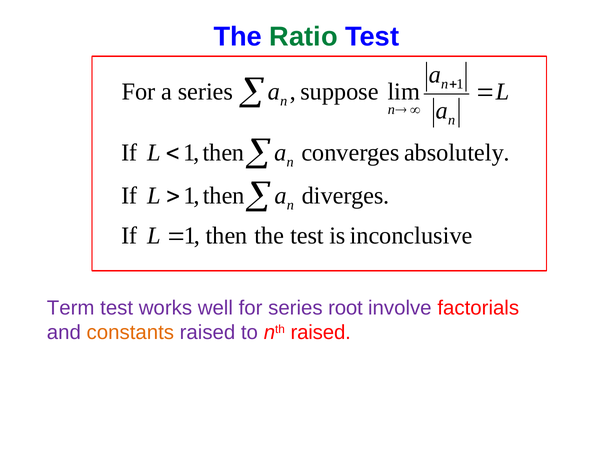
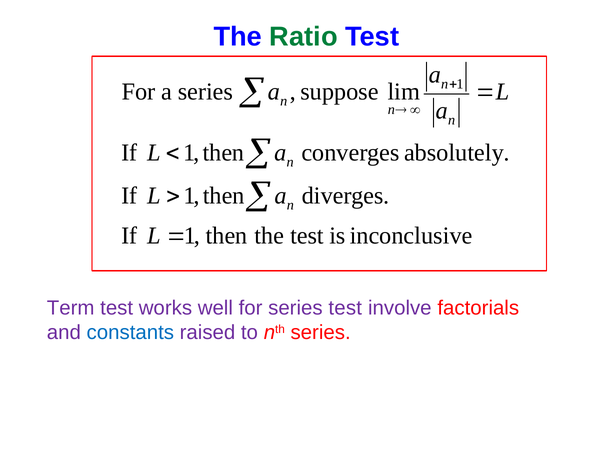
series root: root -> test
constants colour: orange -> blue
nth raised: raised -> series
